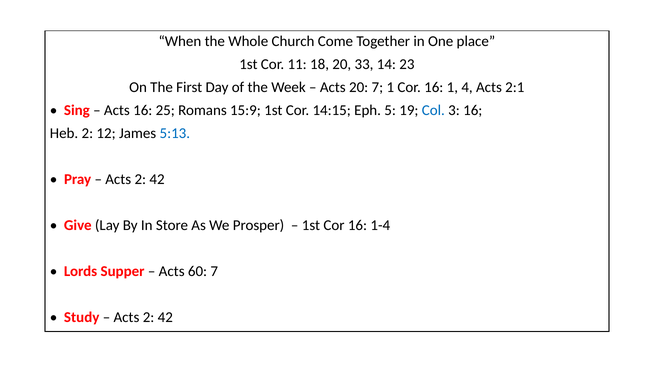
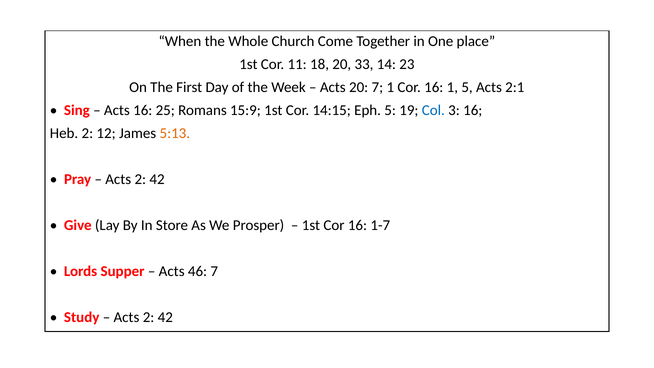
1 4: 4 -> 5
5:13 colour: blue -> orange
1-4: 1-4 -> 1-7
60: 60 -> 46
